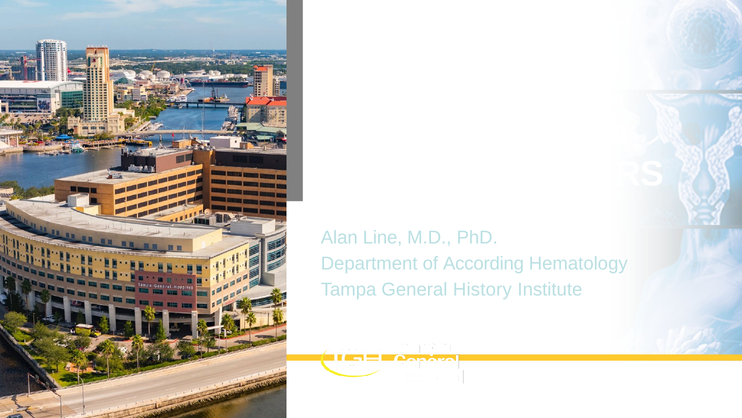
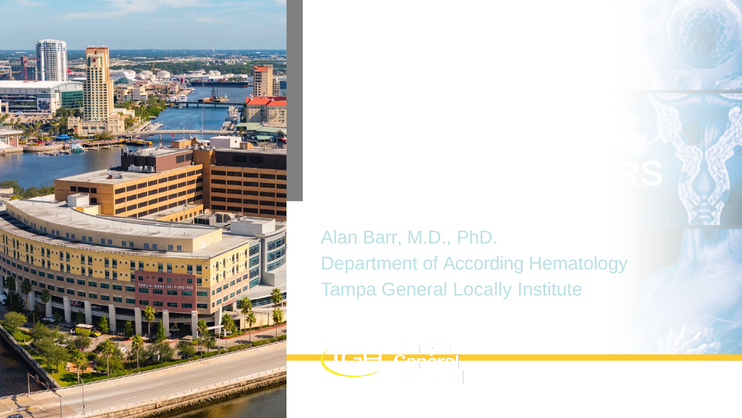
Line: Line -> Barr
History: History -> Locally
